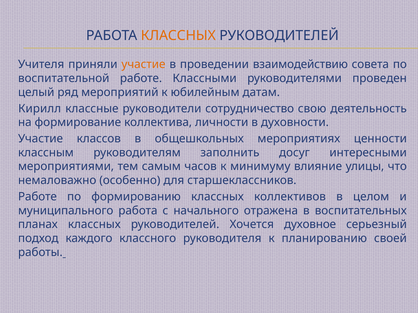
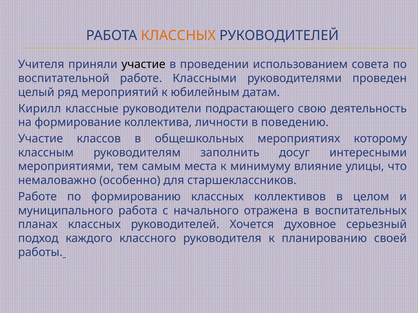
участие at (143, 65) colour: orange -> black
взаимодействию: взаимодействию -> использованием
сотрудничество: сотрудничество -> подрастающего
духовности: духовности -> поведению
ценности: ценности -> которому
часов: часов -> места
